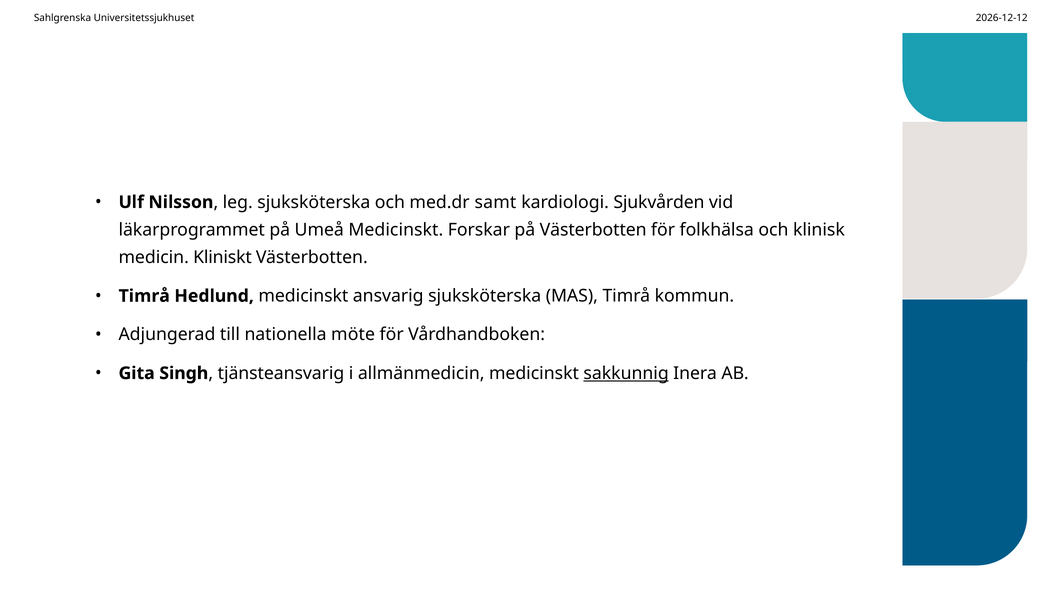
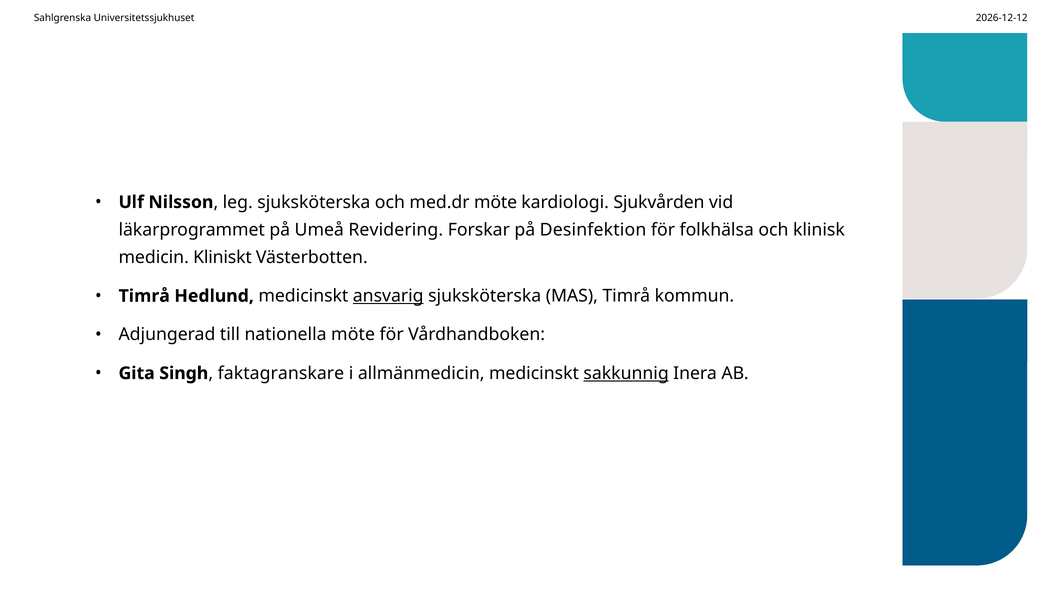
med.dr samt: samt -> möte
Umeå Medicinskt: Medicinskt -> Revidering
på Västerbotten: Västerbotten -> Desinfektion
ansvarig underline: none -> present
tjänsteansvarig: tjänsteansvarig -> faktagranskare
